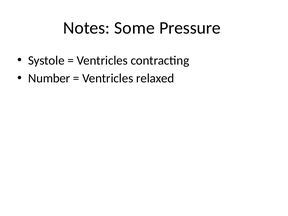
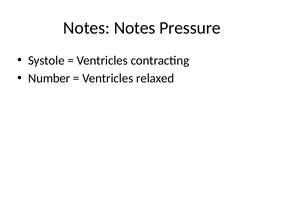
Notes Some: Some -> Notes
